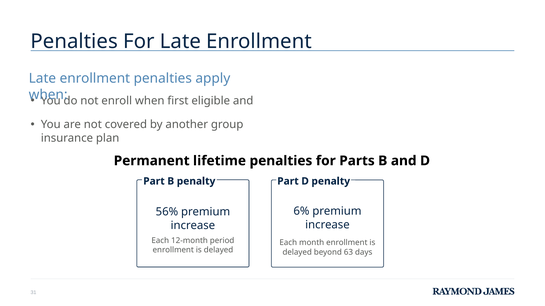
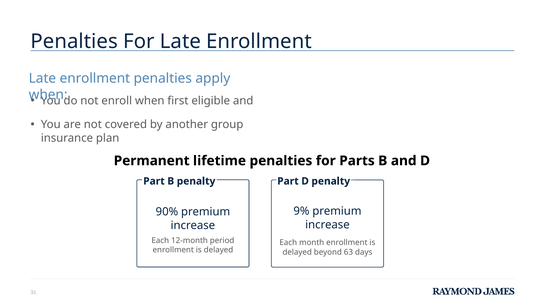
6%: 6% -> 9%
56%: 56% -> 90%
